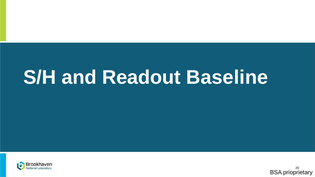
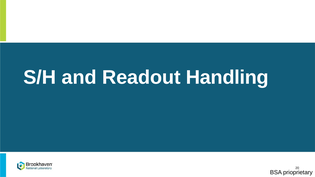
Baseline: Baseline -> Handling
